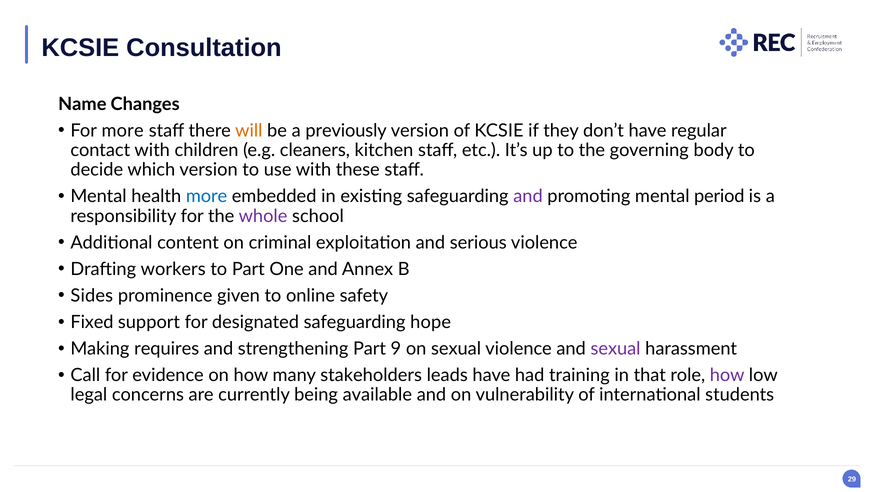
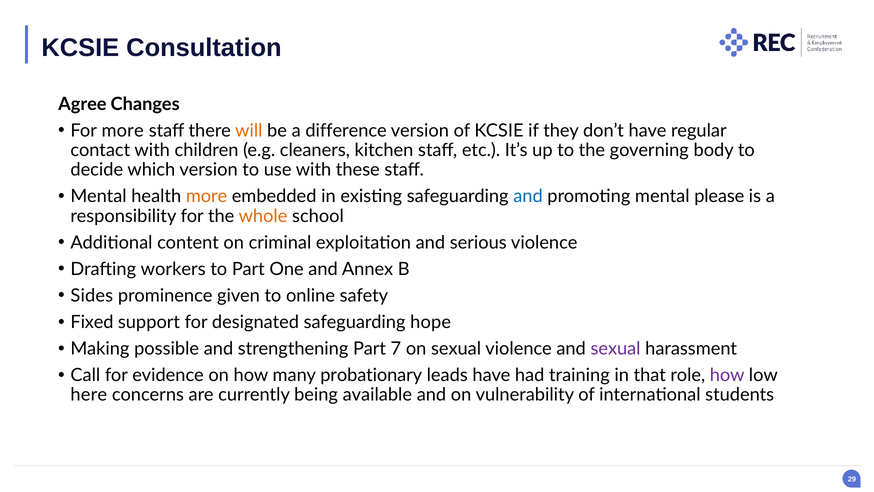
Name: Name -> Agree
previously: previously -> difference
more at (207, 196) colour: blue -> orange
and at (528, 196) colour: purple -> blue
period: period -> please
whole colour: purple -> orange
requires: requires -> possible
9: 9 -> 7
stakeholders: stakeholders -> probationary
legal: legal -> here
